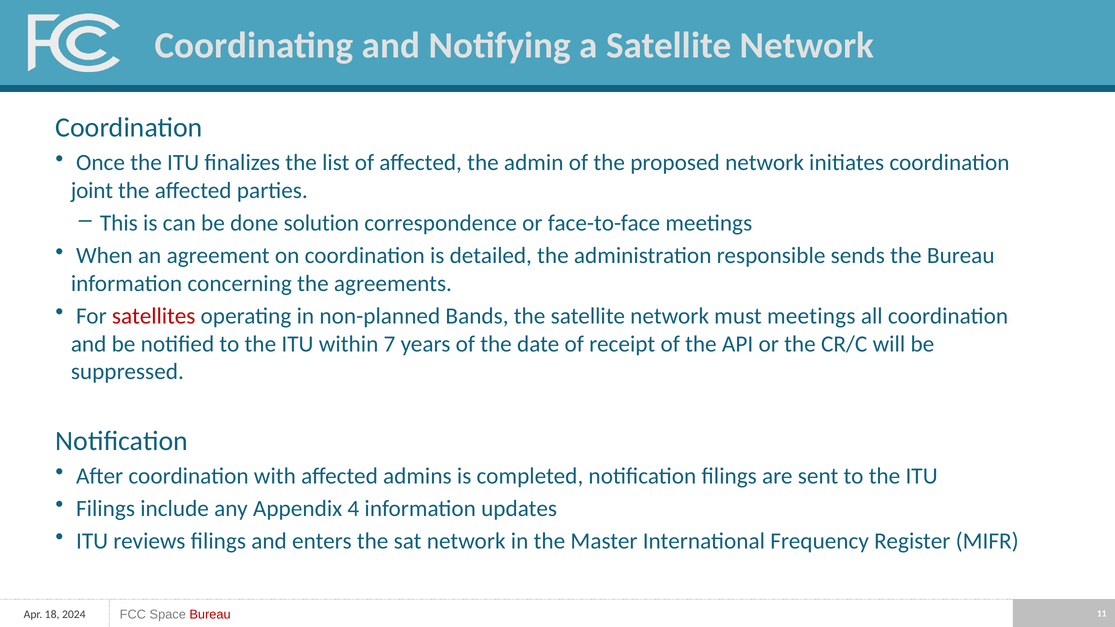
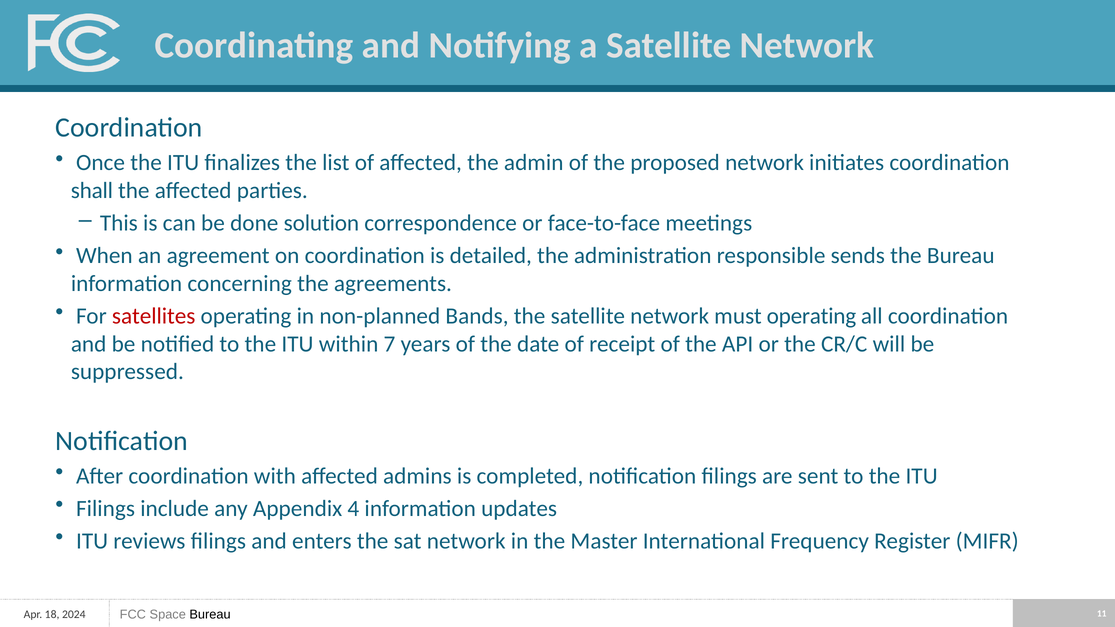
joint: joint -> shall
must meetings: meetings -> operating
Bureau at (210, 615) colour: red -> black
